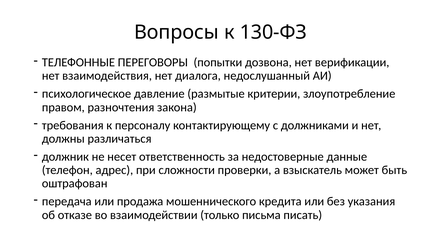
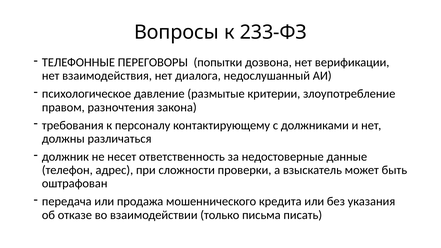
130-ФЗ: 130-ФЗ -> 233-ФЗ
